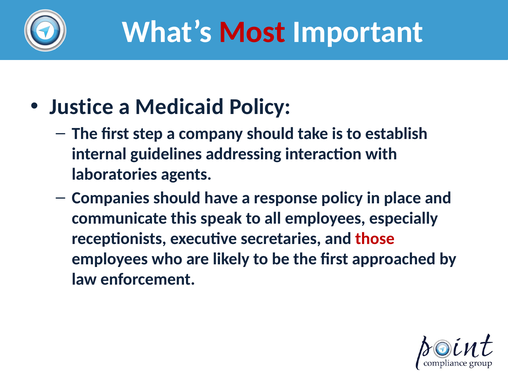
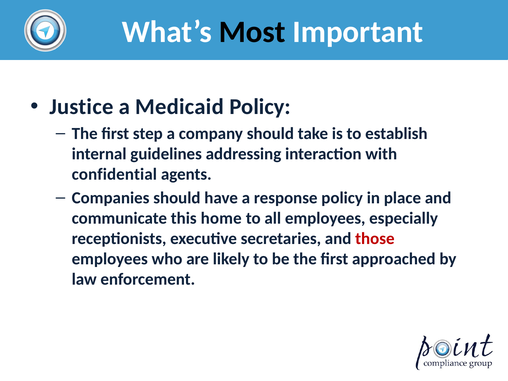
Most colour: red -> black
laboratories: laboratories -> confidential
speak: speak -> home
